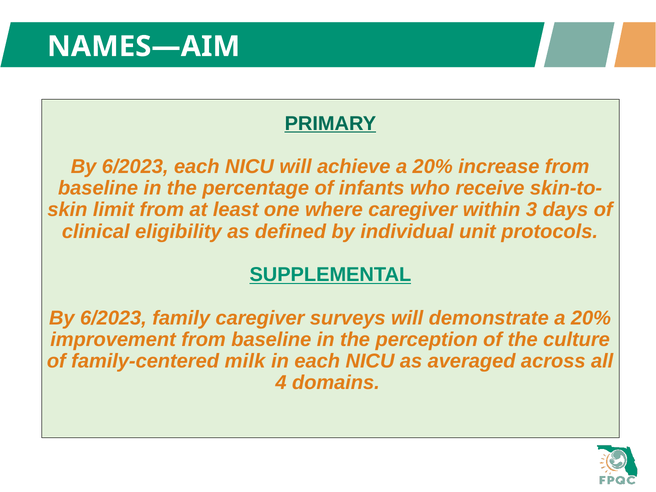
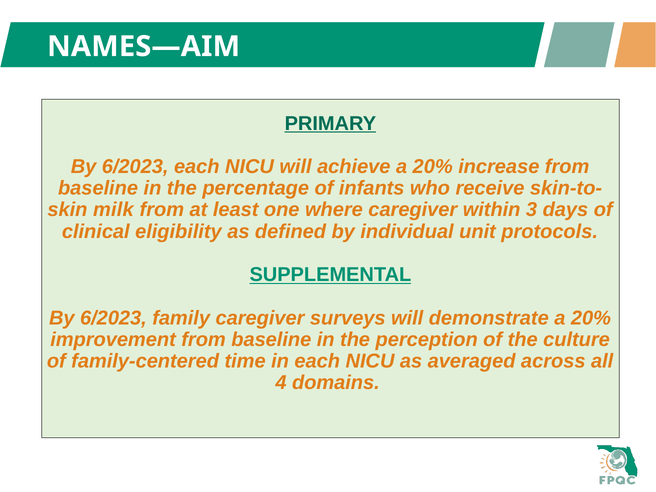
limit: limit -> milk
milk: milk -> time
